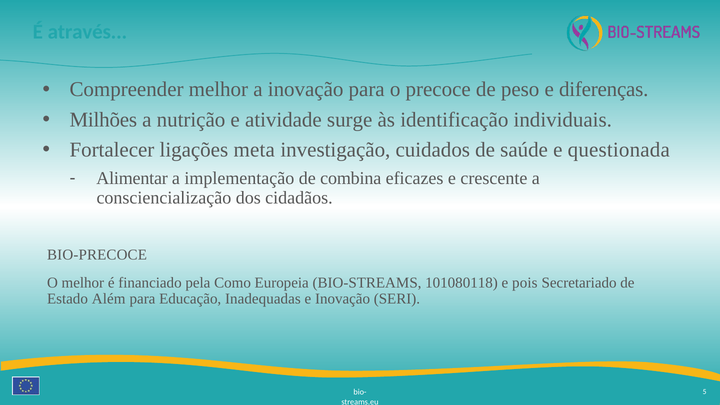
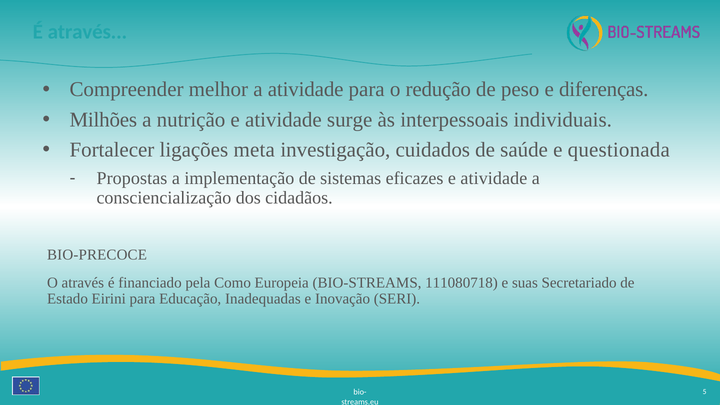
a inovação: inovação -> atividade
precoce: precoce -> redução
identificação: identificação -> interpessoais
Alimentar: Alimentar -> Propostas
combina: combina -> sistemas
eficazes e crescente: crescente -> atividade
O melhor: melhor -> através
101080118: 101080118 -> 111080718
pois: pois -> suas
Além: Além -> Eirini
